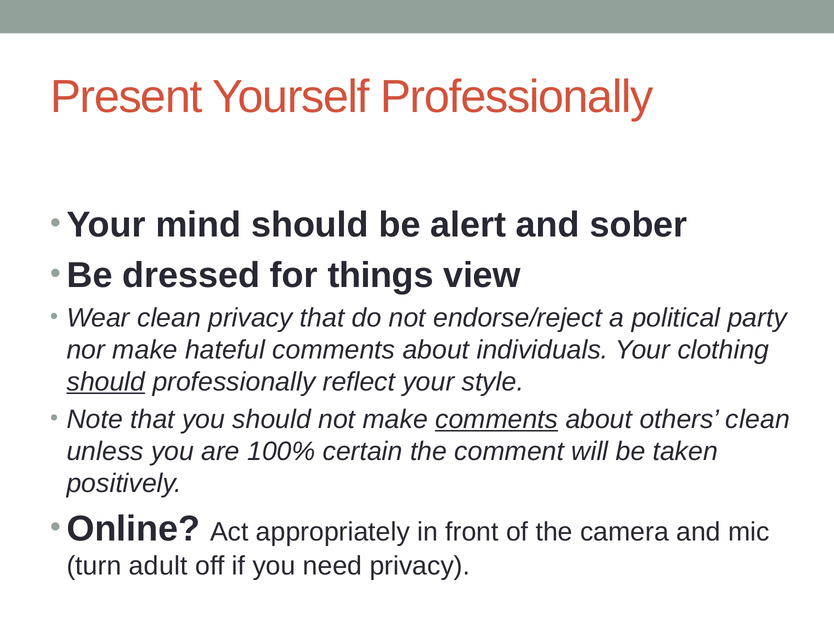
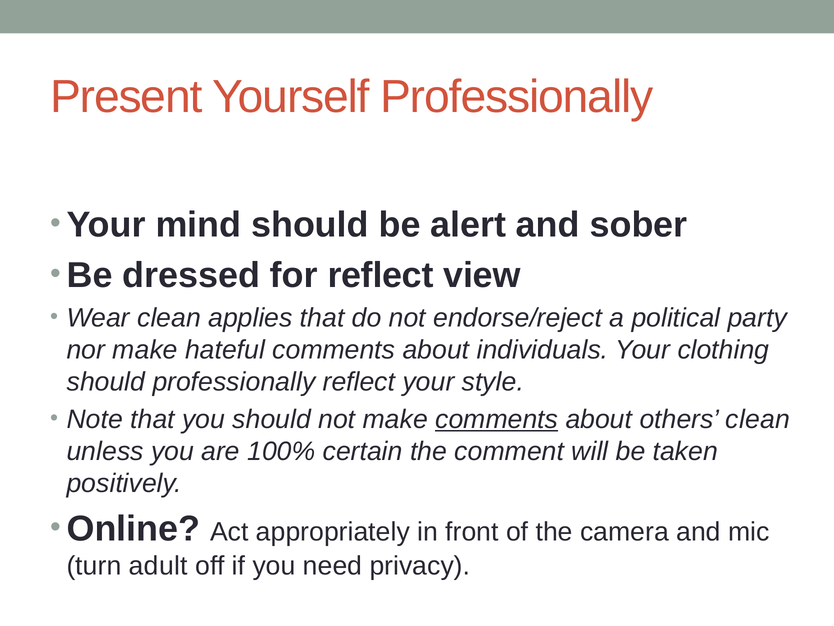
for things: things -> reflect
clean privacy: privacy -> applies
should at (106, 382) underline: present -> none
